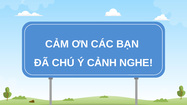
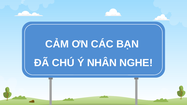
CẢNH: CẢNH -> NHÂN
